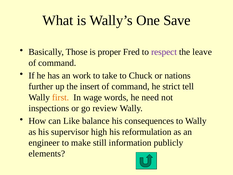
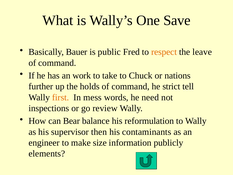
Those: Those -> Bauer
proper: proper -> public
respect colour: purple -> orange
insert: insert -> holds
wage: wage -> mess
Like: Like -> Bear
consequences: consequences -> reformulation
high: high -> then
reformulation: reformulation -> contaminants
still: still -> size
